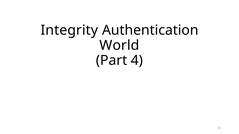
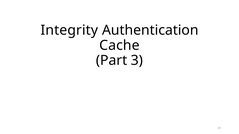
World: World -> Cache
4: 4 -> 3
